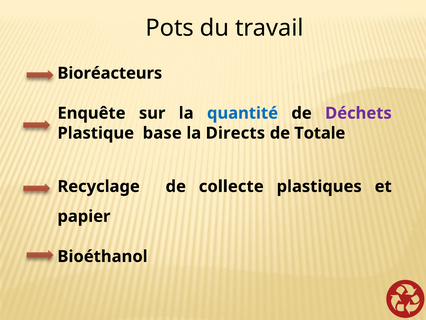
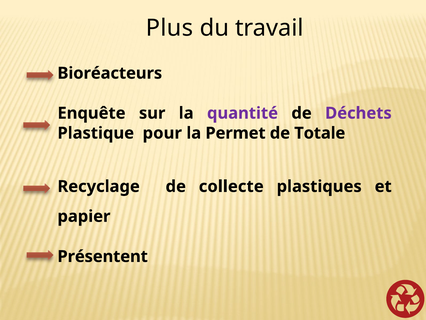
Pots: Pots -> Plus
quantité colour: blue -> purple
base: base -> pour
Directs: Directs -> Permet
Bioéthanol: Bioéthanol -> Présentent
